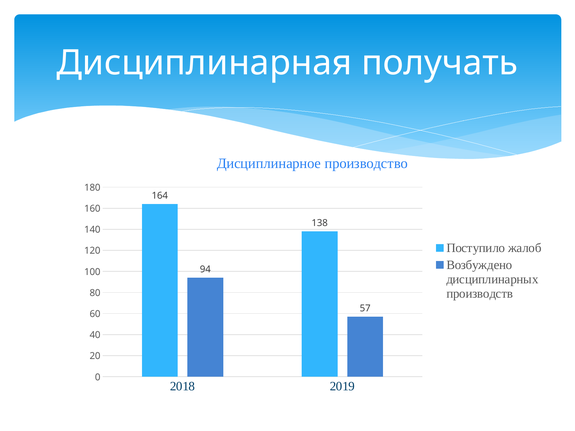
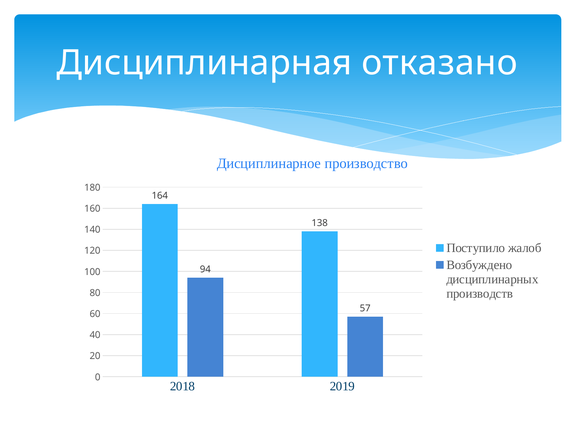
получать: получать -> отказано
